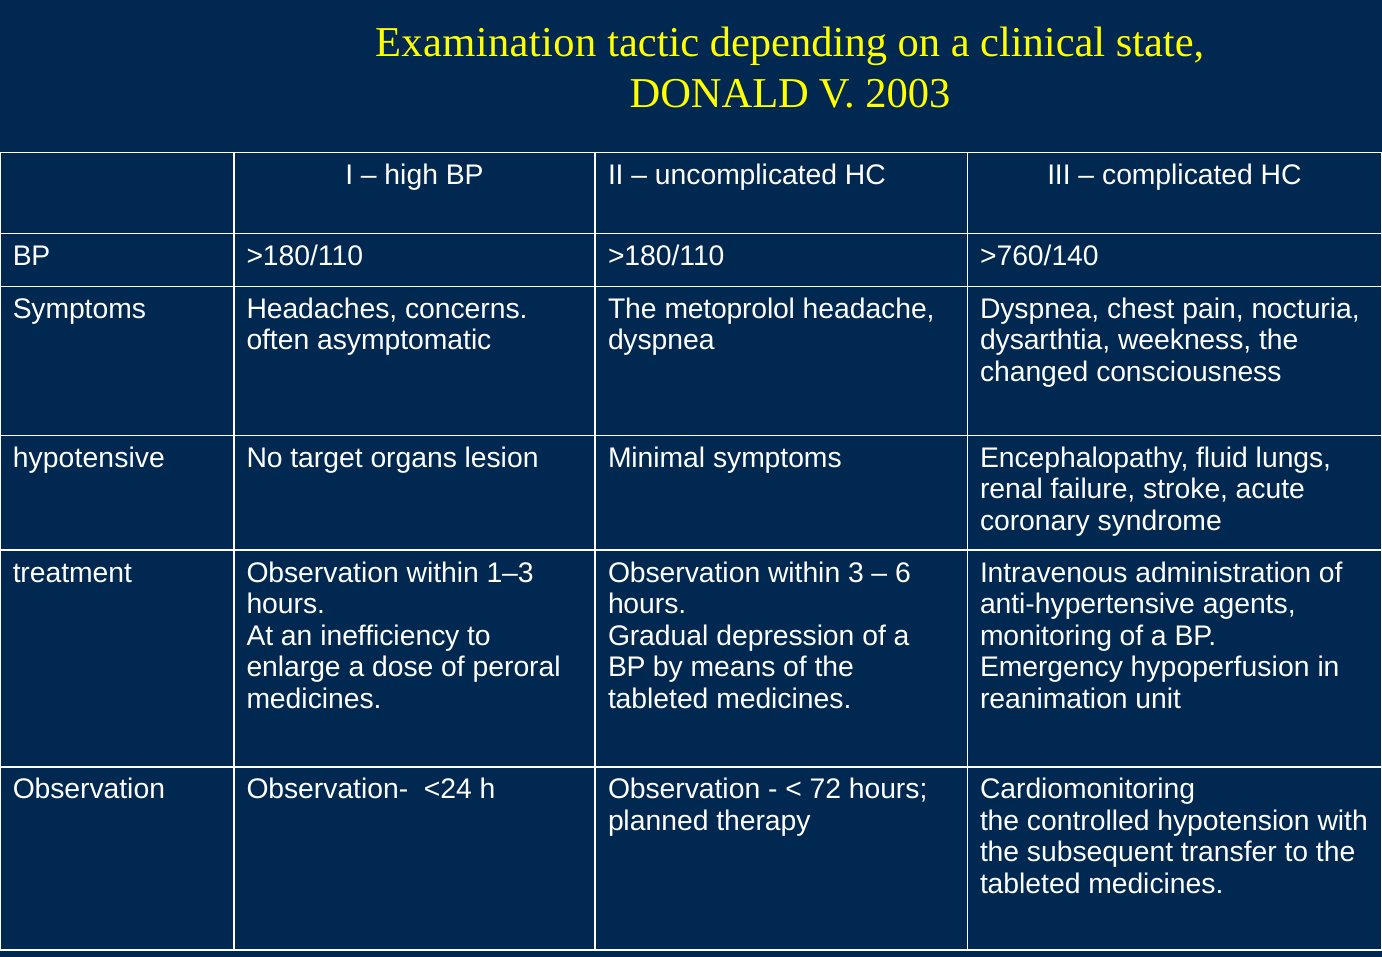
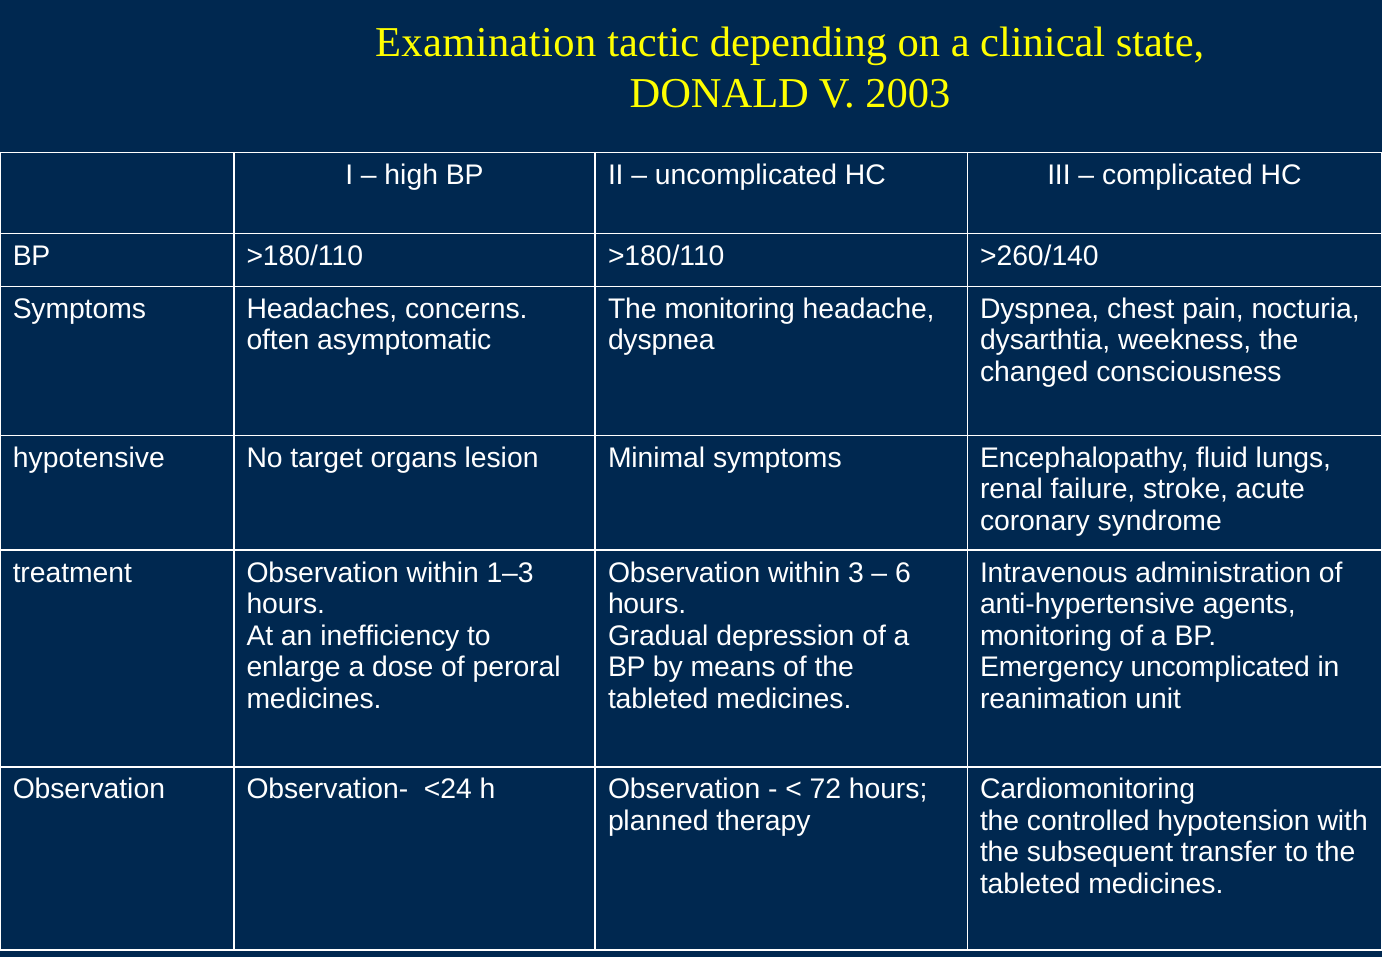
>760/140: >760/140 -> >260/140
The metoprolol: metoprolol -> monitoring
Emergency hypoperfusion: hypoperfusion -> uncomplicated
